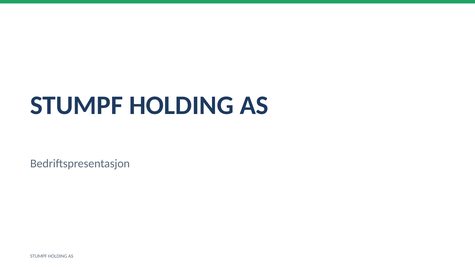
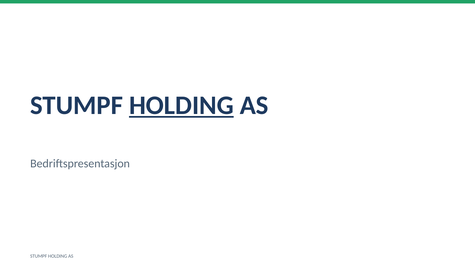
HOLDING at (181, 105) underline: none -> present
